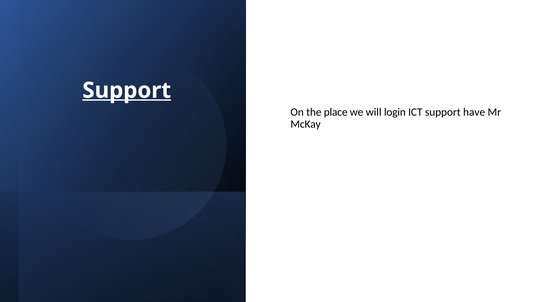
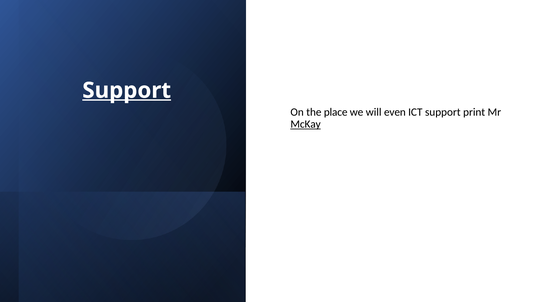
login: login -> even
have: have -> print
McKay underline: none -> present
